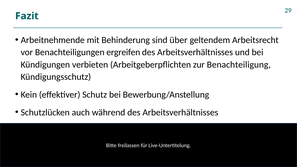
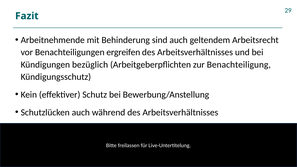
sind über: über -> auch
verbieten: verbieten -> bezüglich
